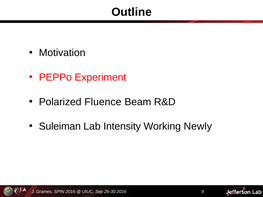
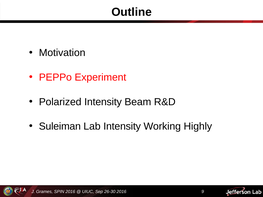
Polarized Fluence: Fluence -> Intensity
Newly: Newly -> Highly
